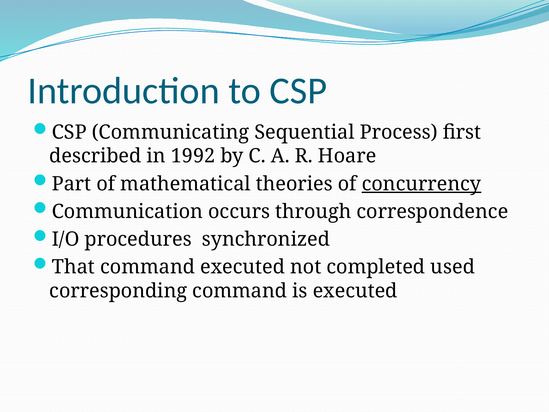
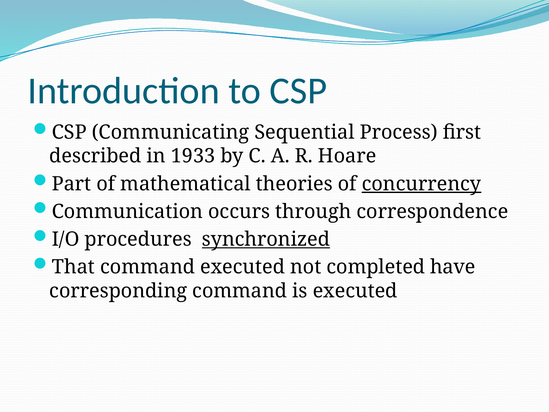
1992: 1992 -> 1933
synchronized underline: none -> present
used: used -> have
